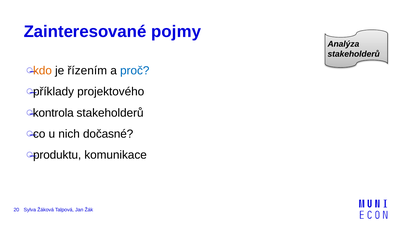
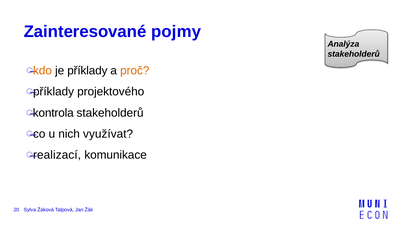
je řízením: řízením -> příklady
proč colour: blue -> orange
dočasné: dočasné -> využívat
produktu: produktu -> realizací
